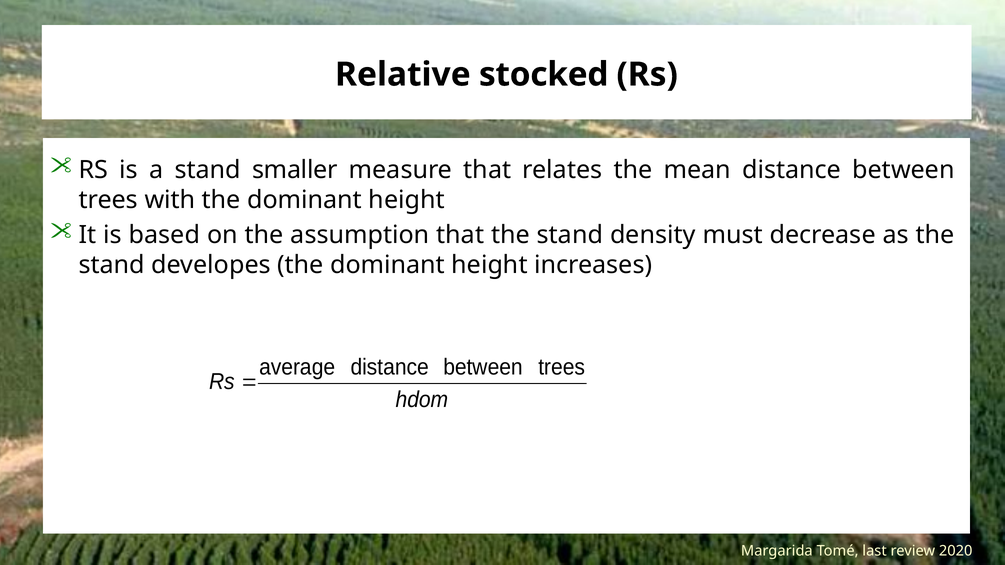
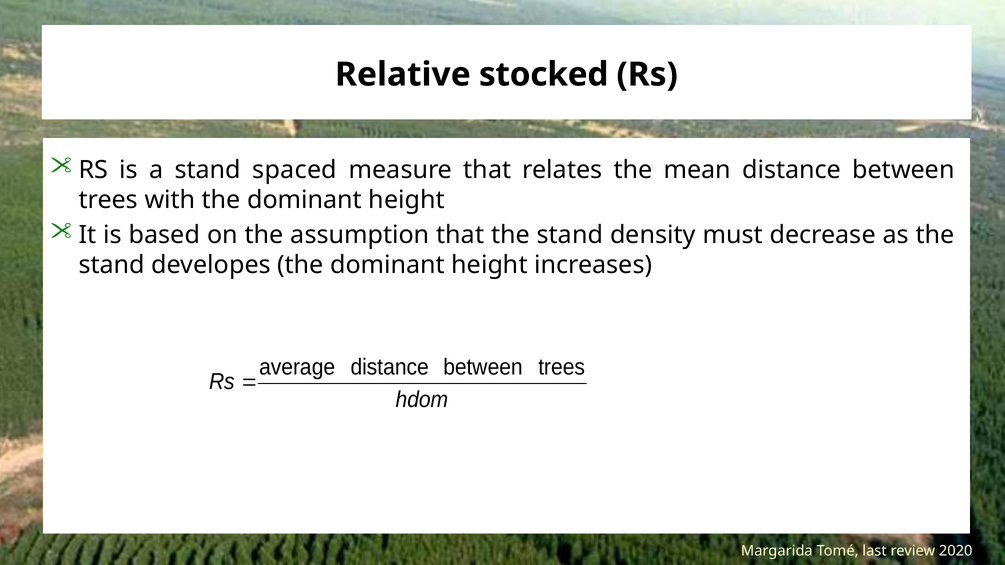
smaller: smaller -> spaced
